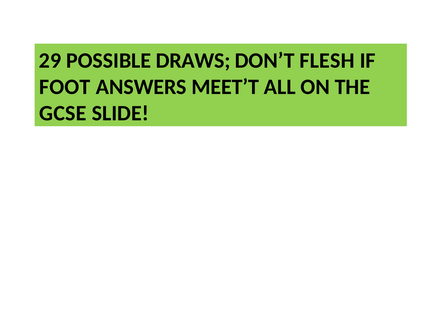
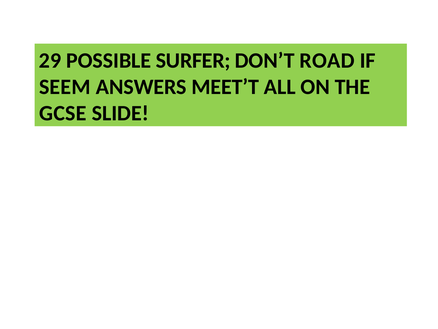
DRAWS: DRAWS -> SURFER
FLESH: FLESH -> ROAD
FOOT: FOOT -> SEEM
